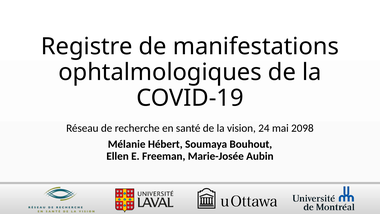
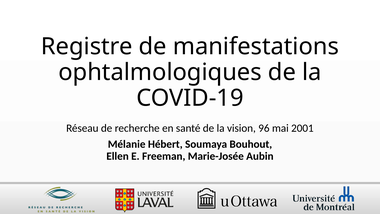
24: 24 -> 96
2098: 2098 -> 2001
